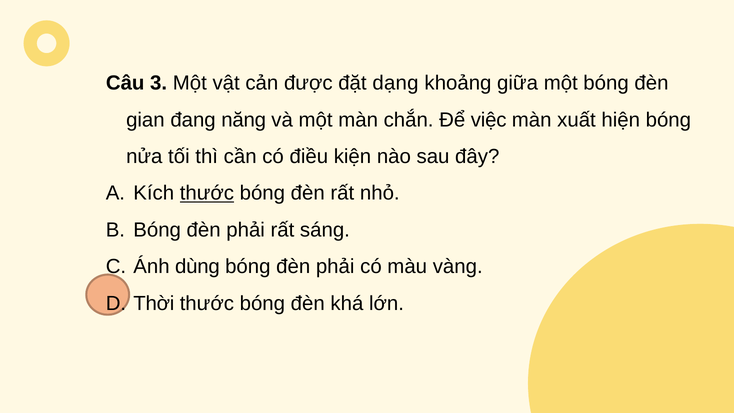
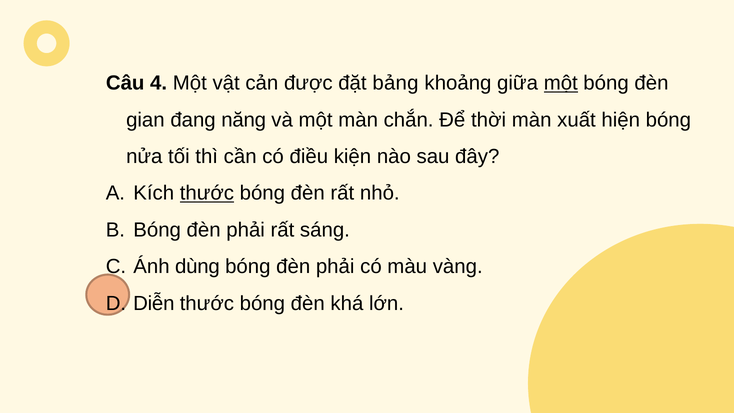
3: 3 -> 4
dạng: dạng -> bảng
một at (561, 83) underline: none -> present
việc: việc -> thời
Thời: Thời -> Diễn
